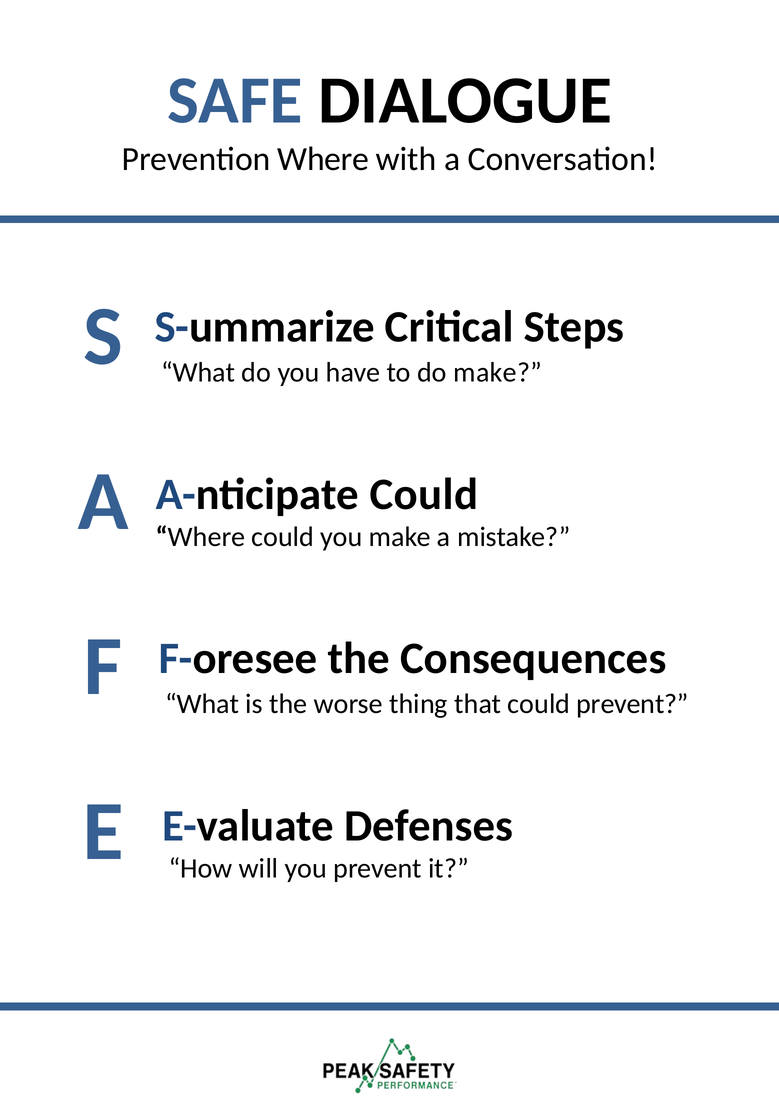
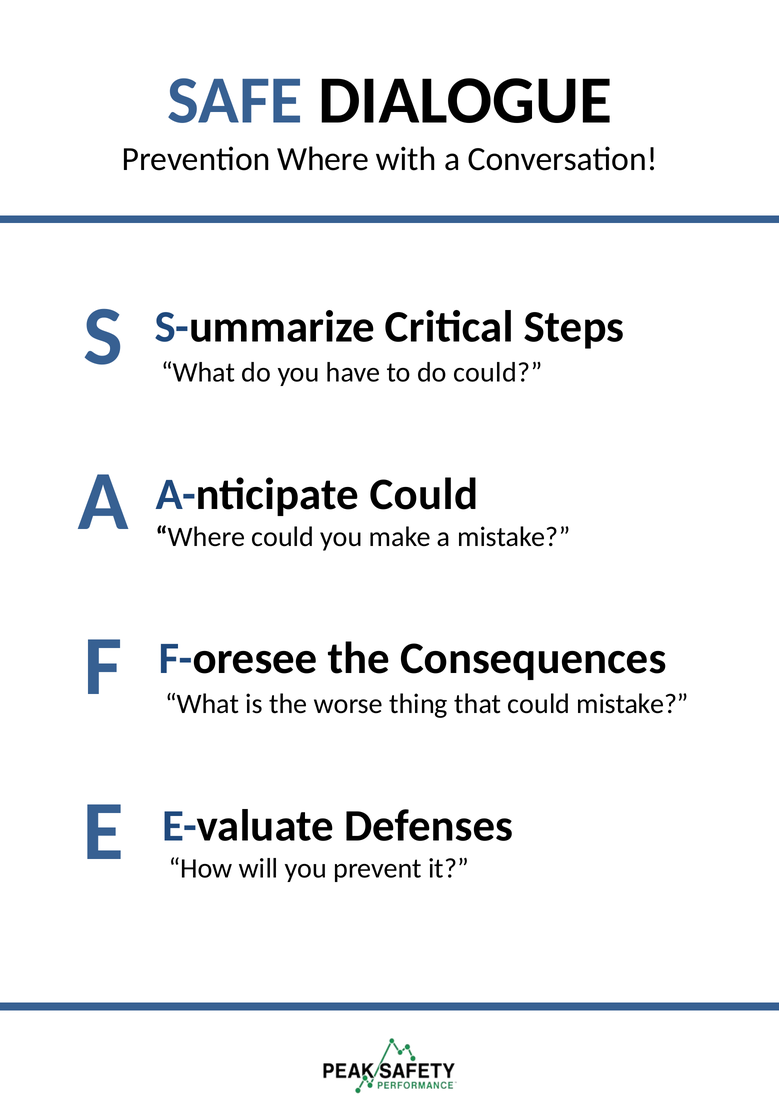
do make: make -> could
could prevent: prevent -> mistake
